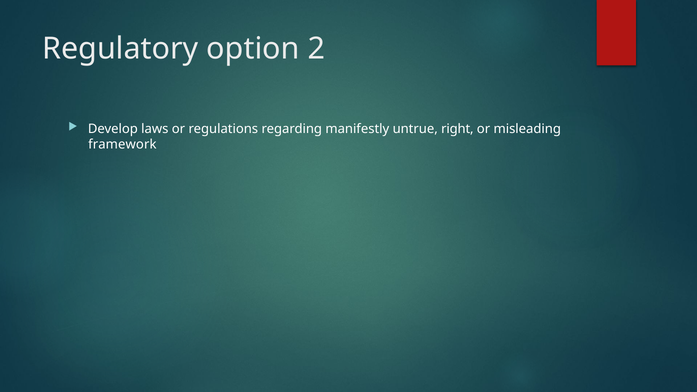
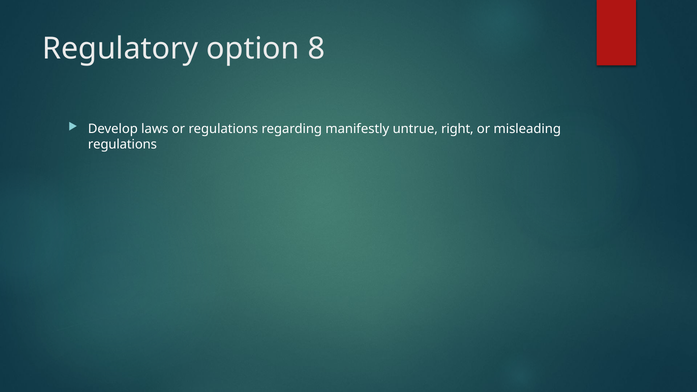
2: 2 -> 8
framework at (122, 144): framework -> regulations
